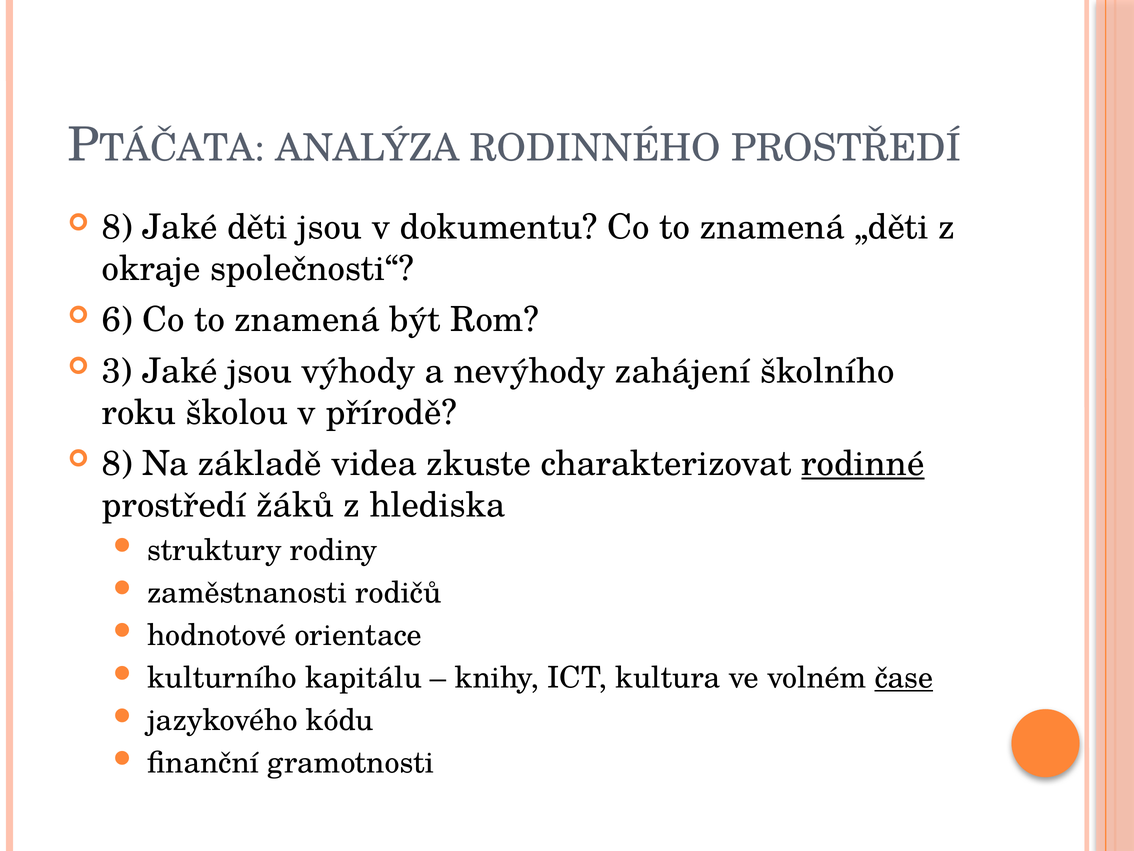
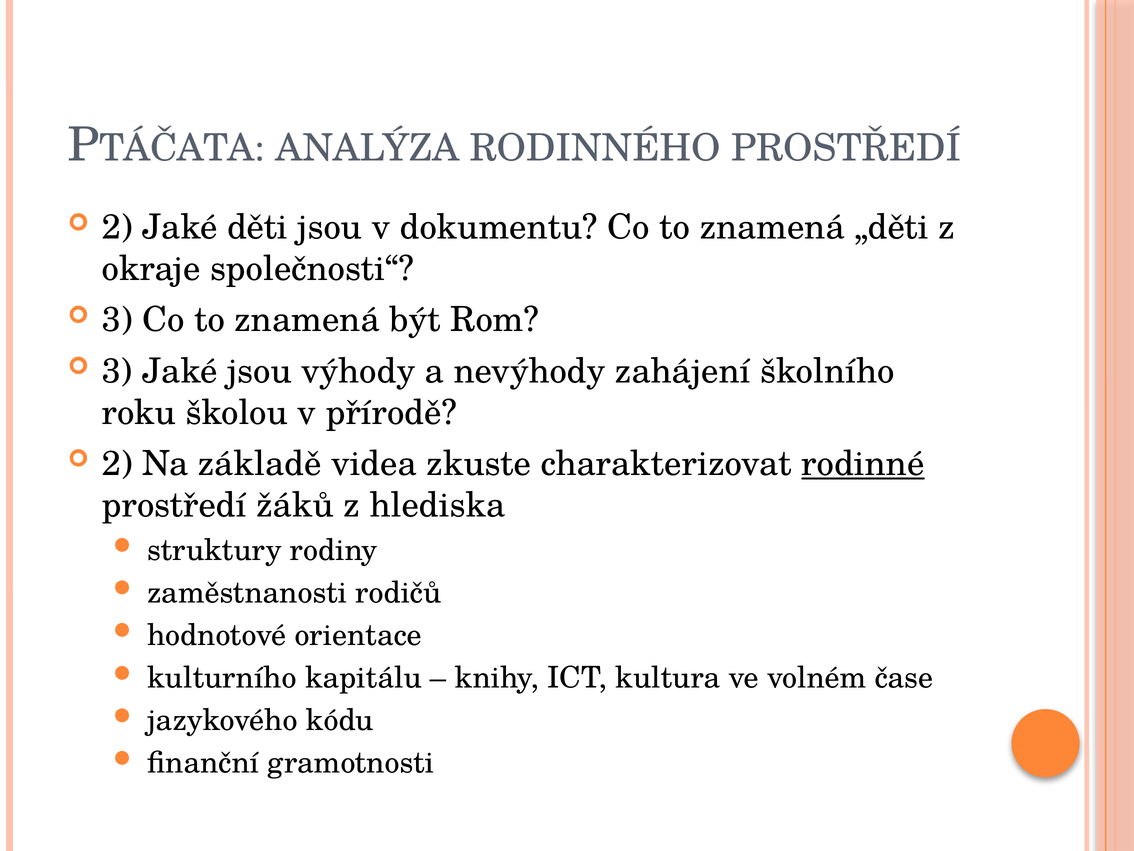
8 at (117, 227): 8 -> 2
6 at (117, 320): 6 -> 3
8 at (117, 463): 8 -> 2
čase underline: present -> none
